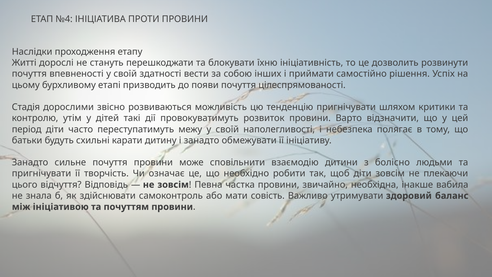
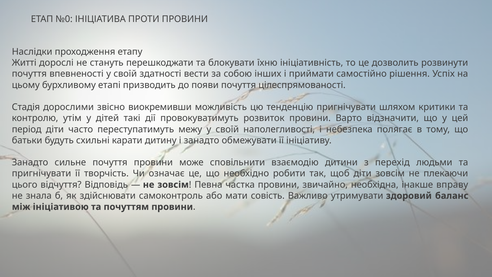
№4: №4 -> №0
розвиваються: розвиваються -> виокремивши
болісно: болісно -> перехід
вабила: вабила -> вправу
